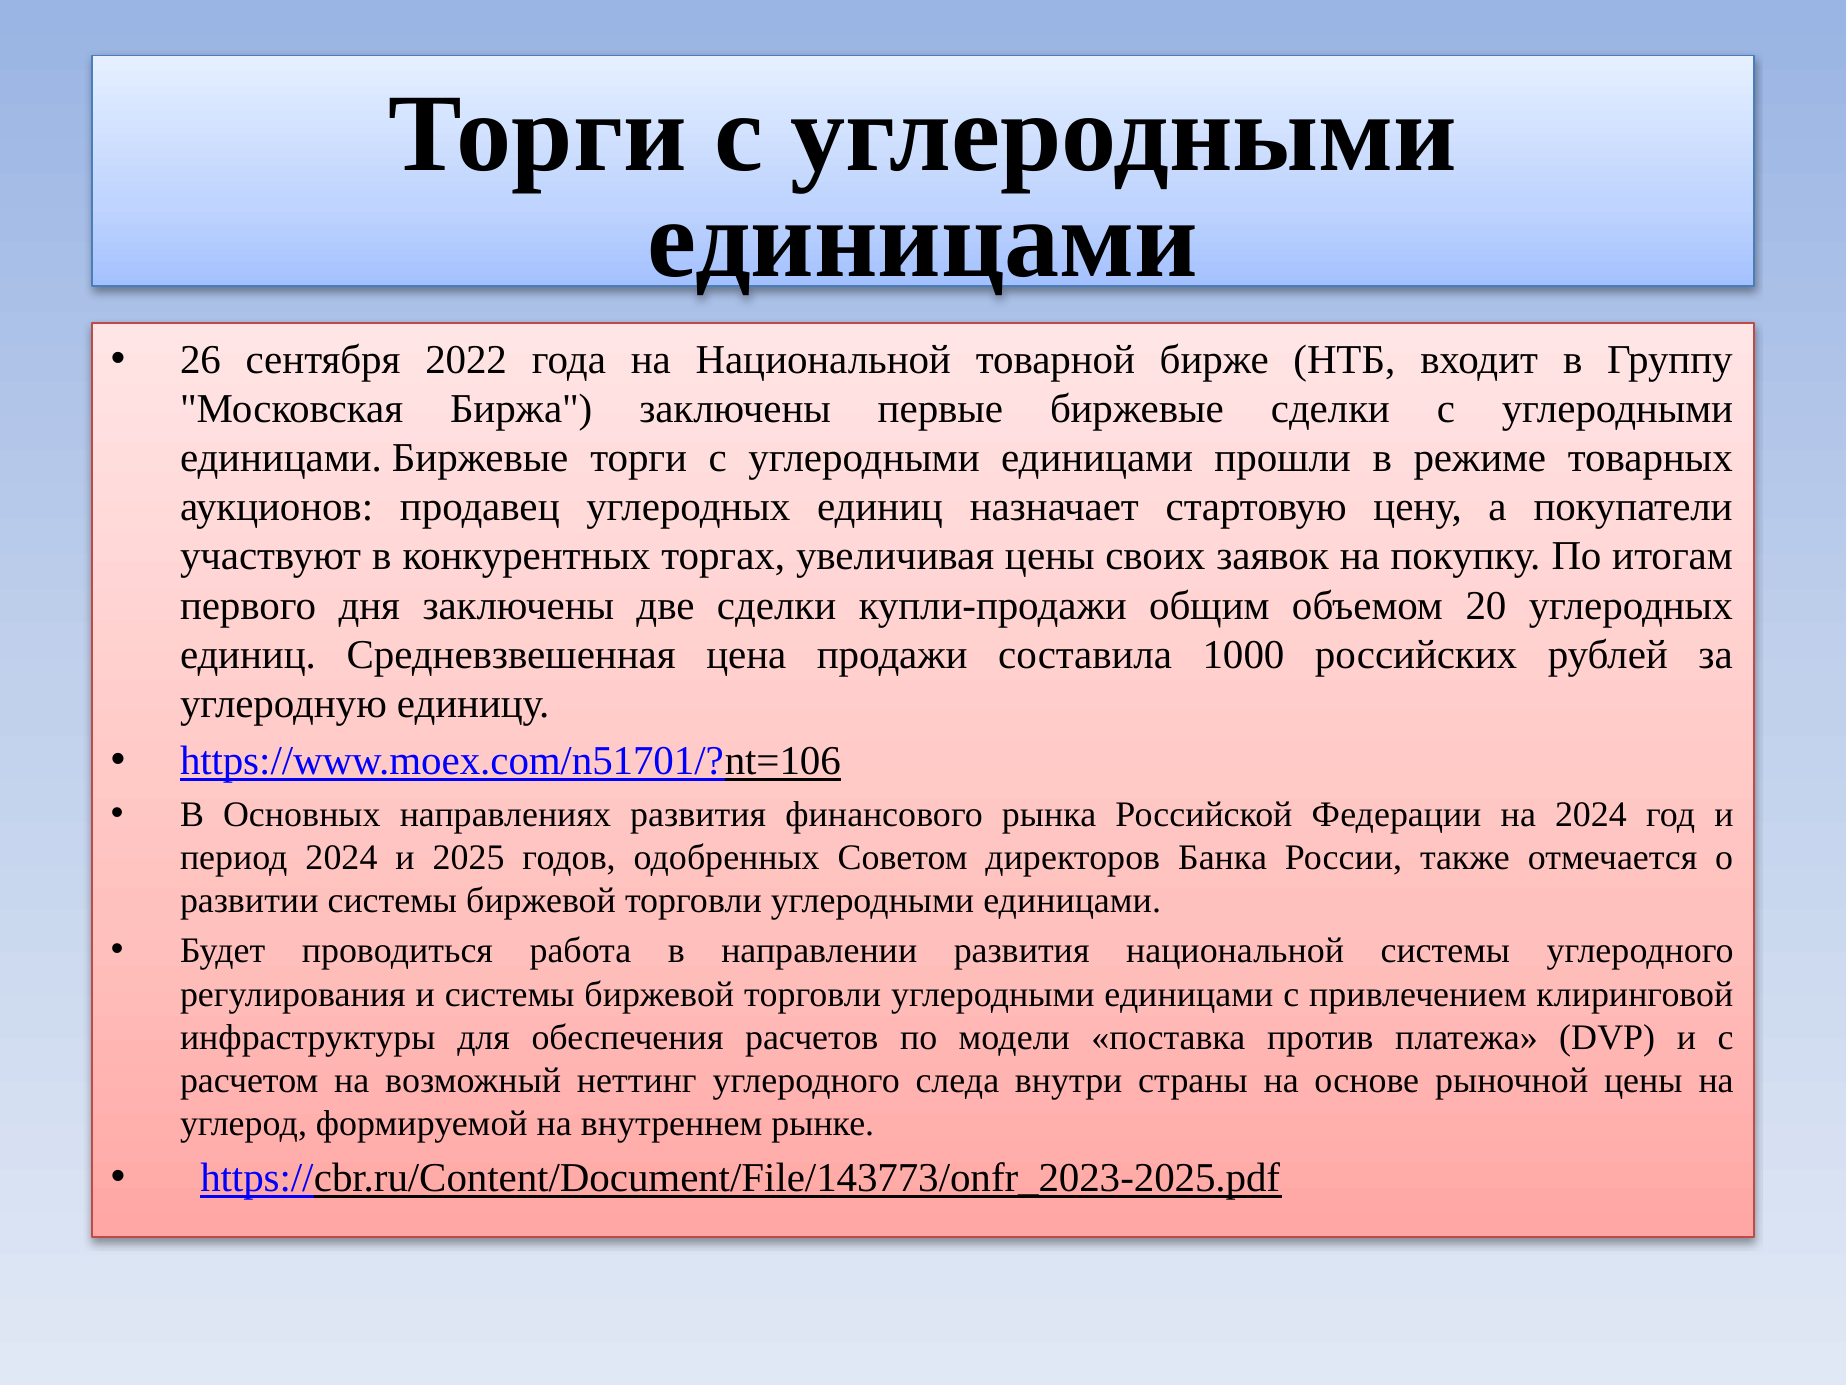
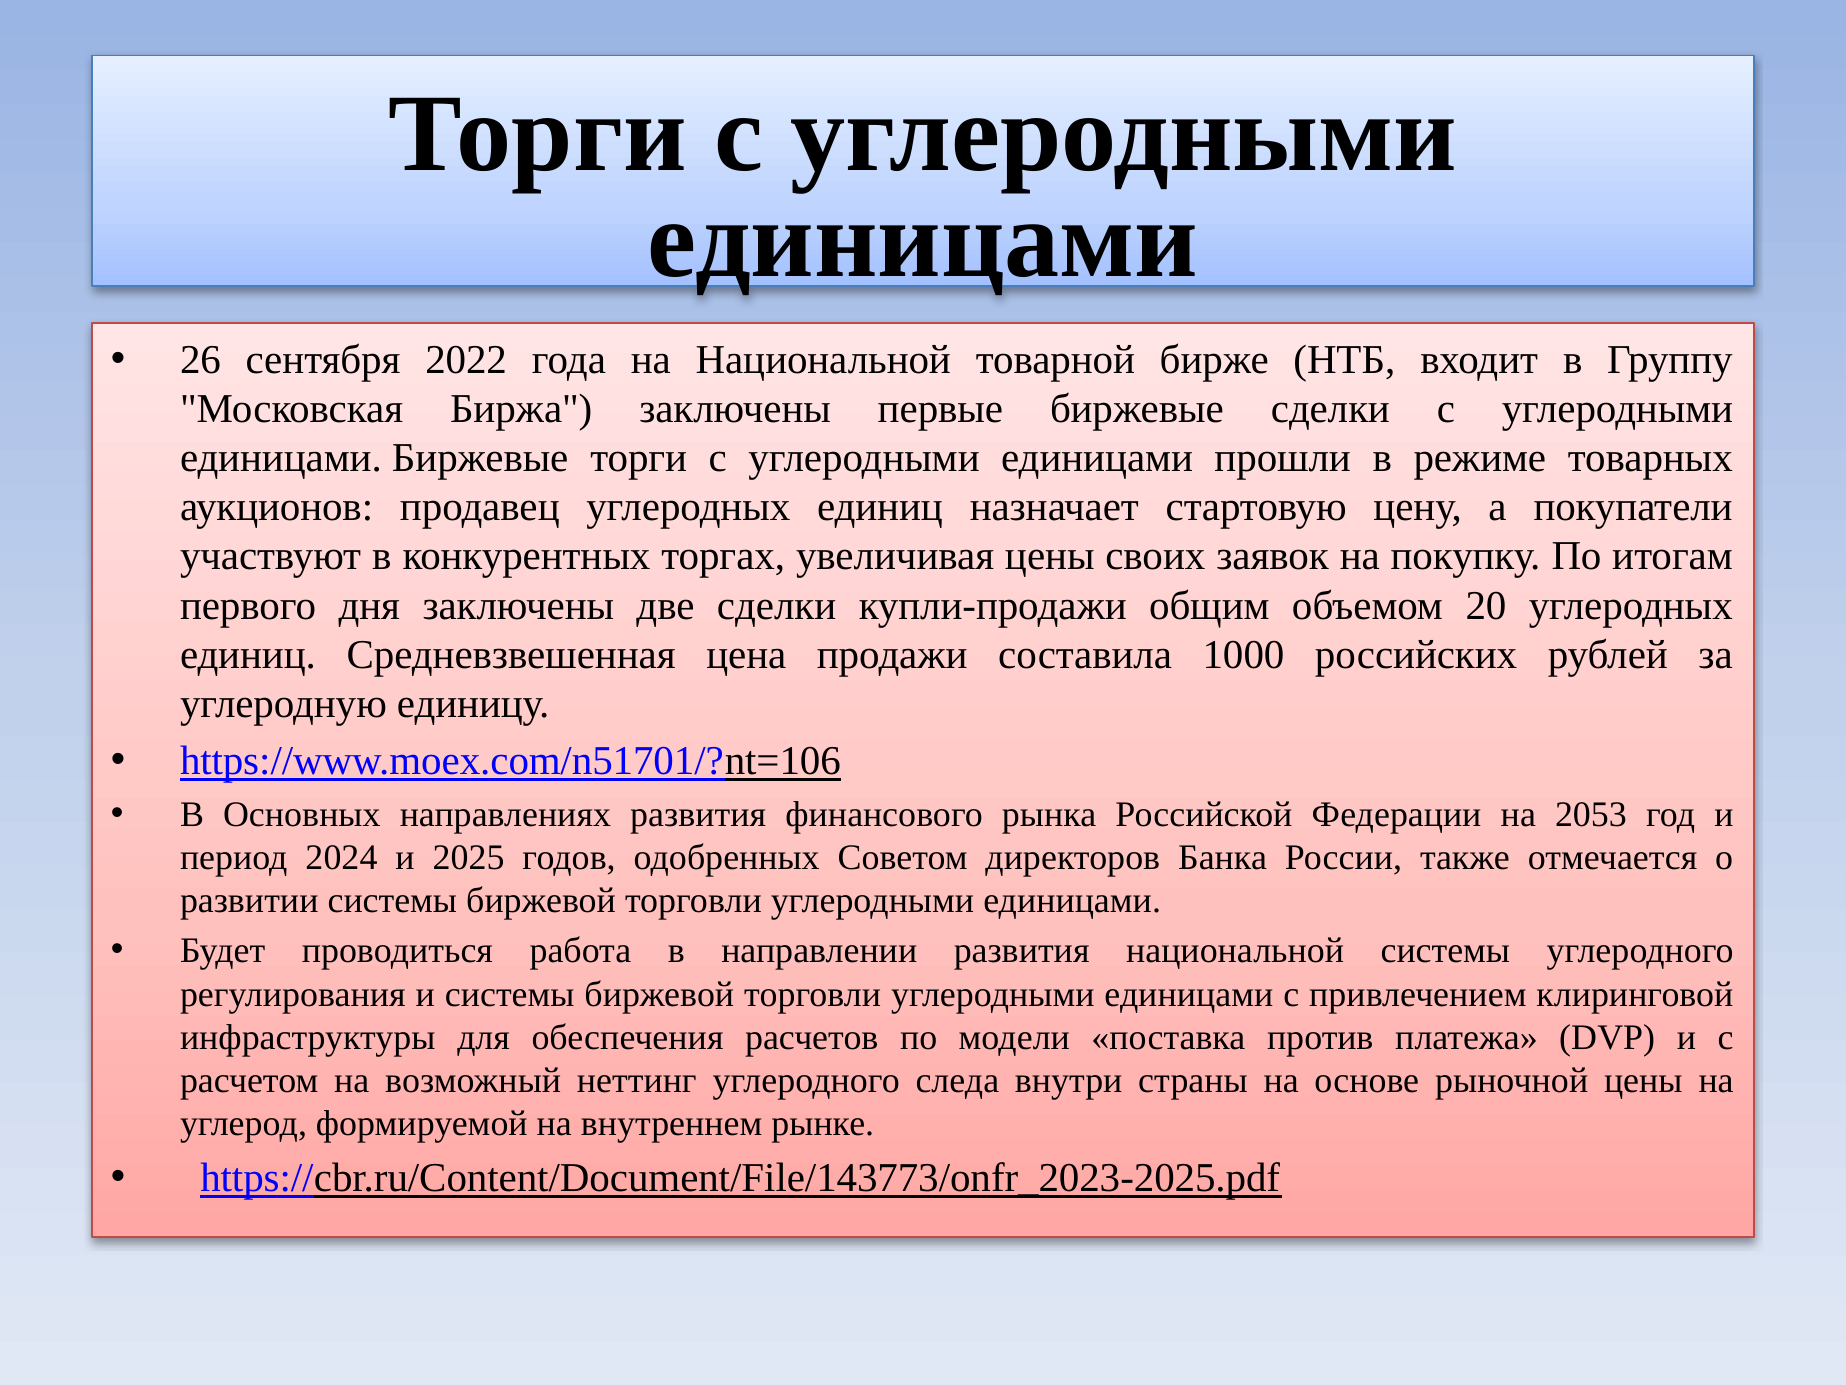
на 2024: 2024 -> 2053
